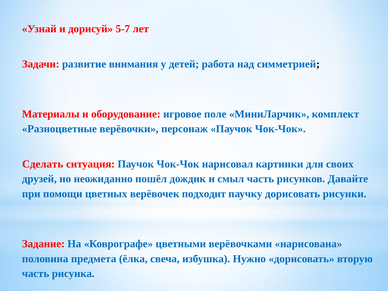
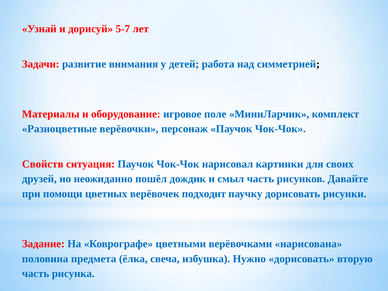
Сделать: Сделать -> Свойств
